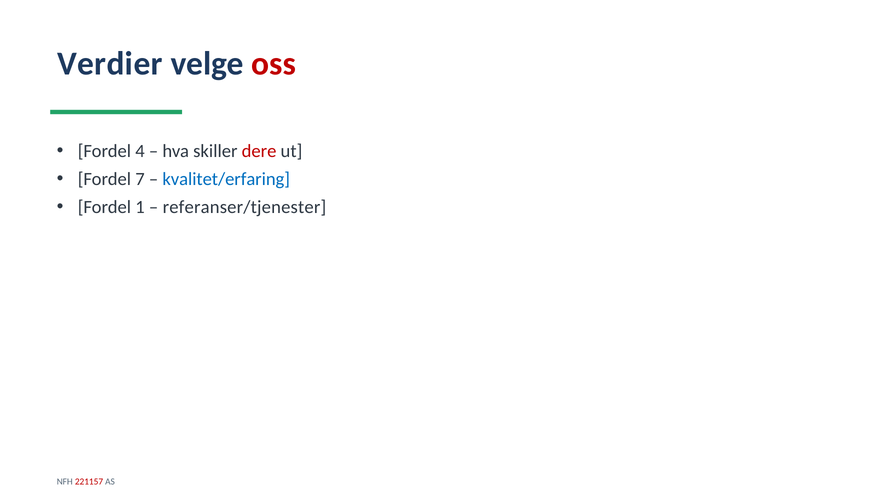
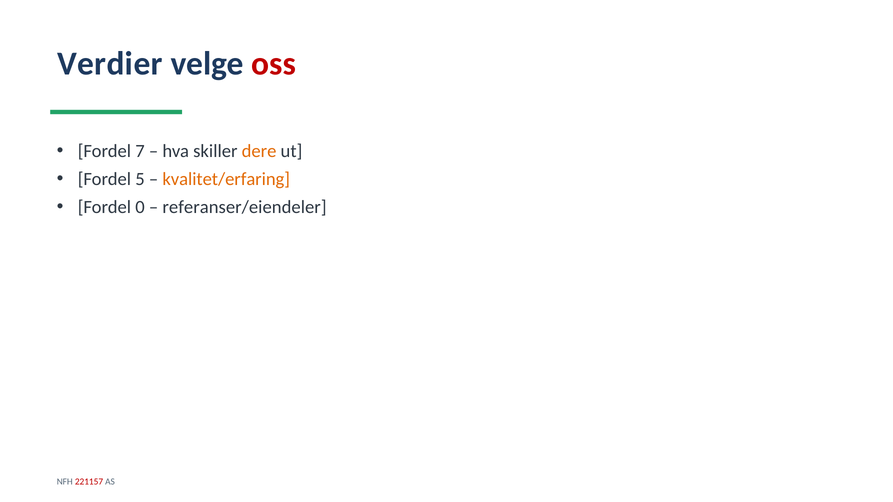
4: 4 -> 7
dere colour: red -> orange
7: 7 -> 5
kvalitet/erfaring colour: blue -> orange
1: 1 -> 0
referanser/tjenester: referanser/tjenester -> referanser/eiendeler
